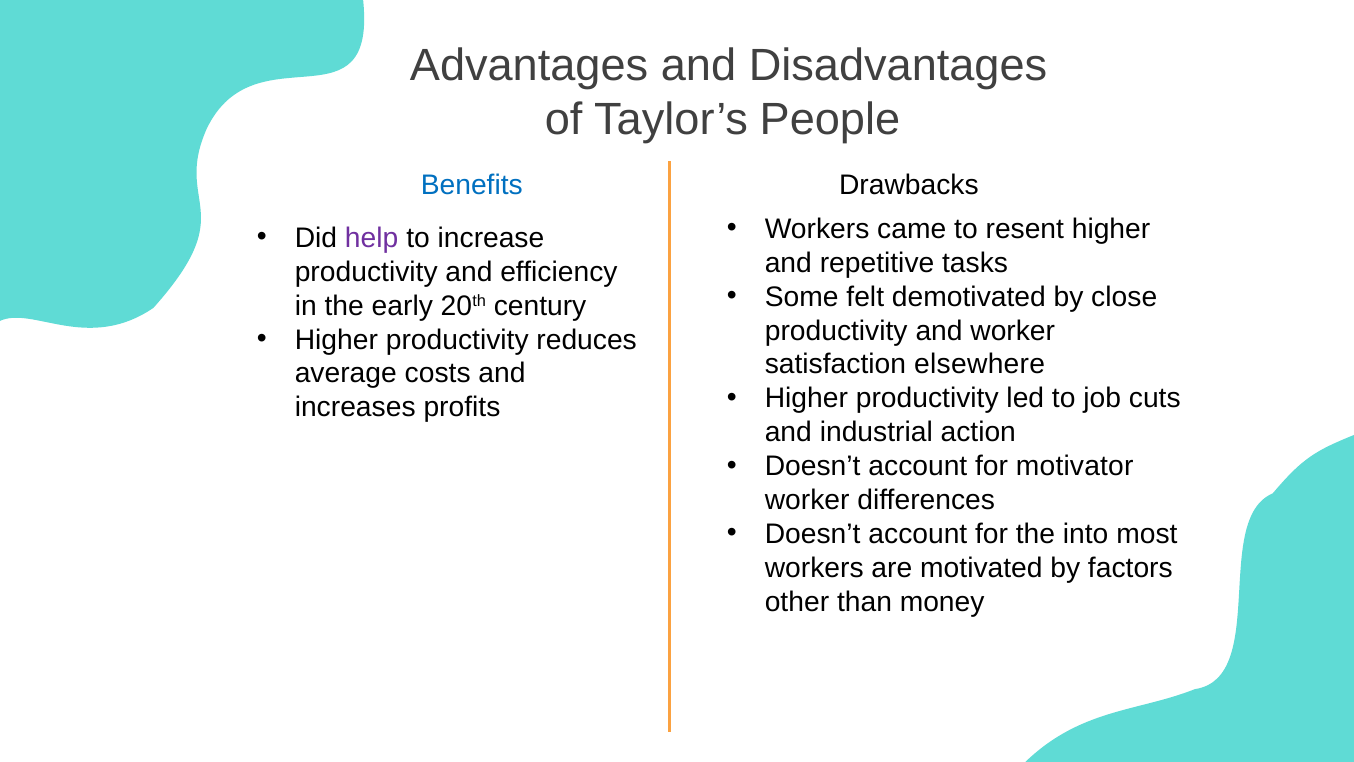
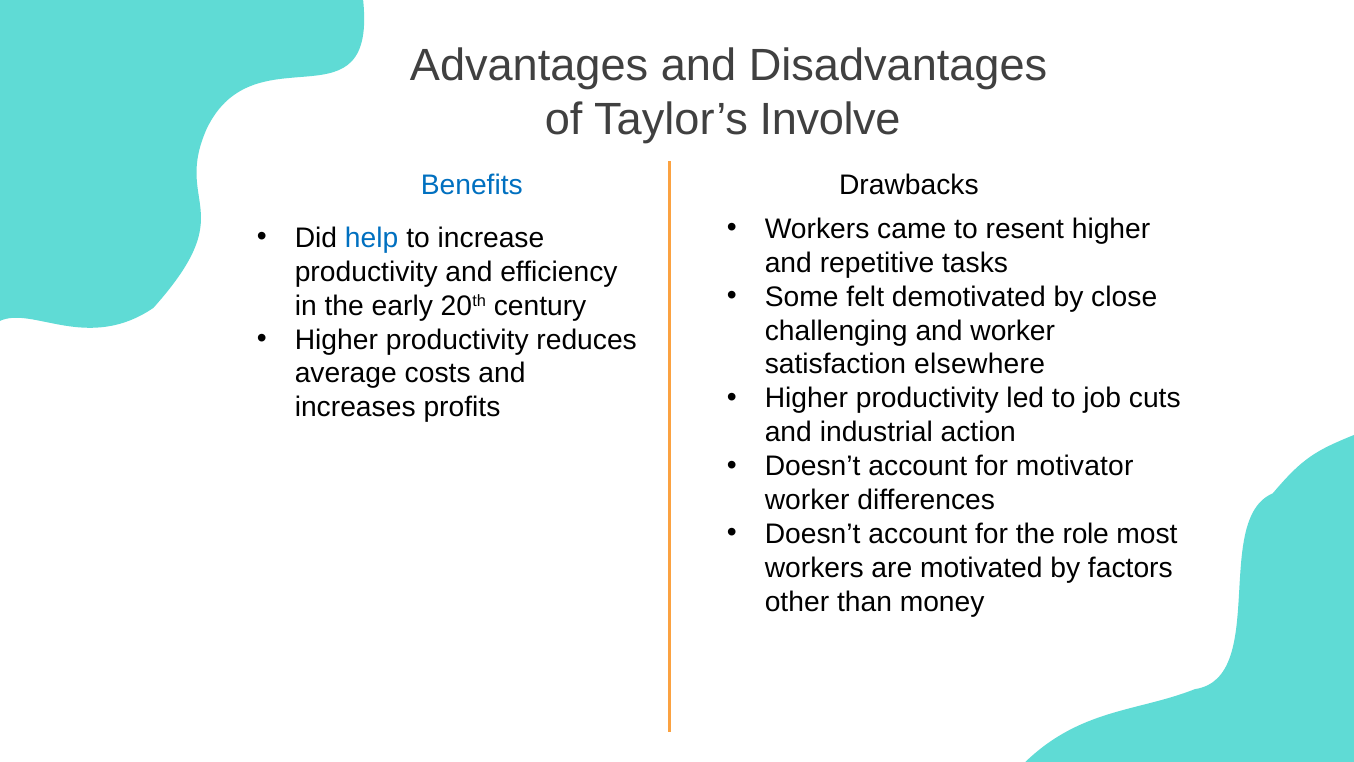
People: People -> Involve
help colour: purple -> blue
productivity at (836, 331): productivity -> challenging
into: into -> role
